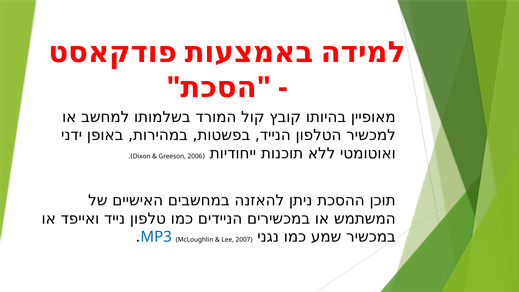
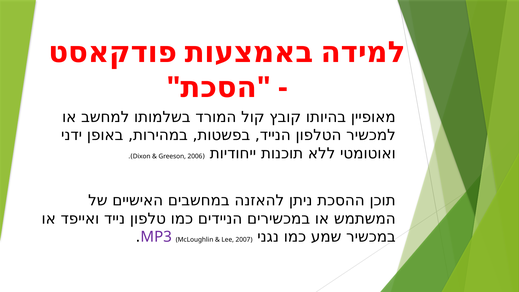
MP3 colour: blue -> purple
